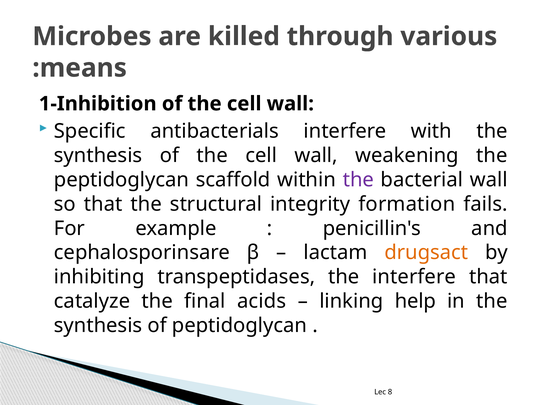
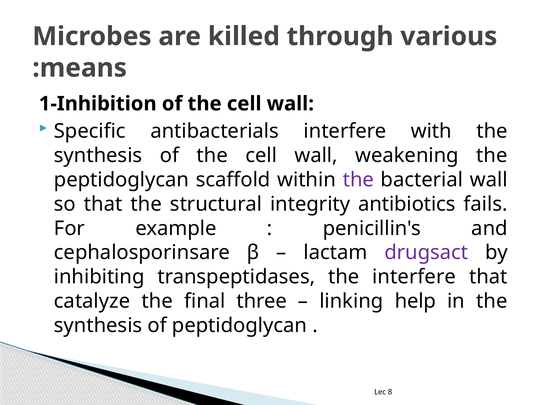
formation: formation -> antibiotics
drugsact colour: orange -> purple
acids: acids -> three
